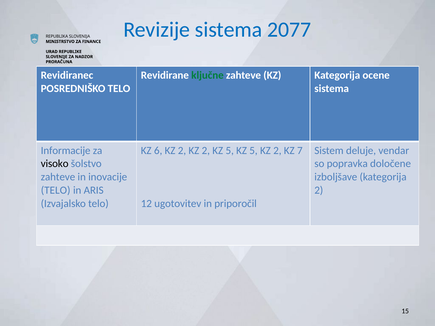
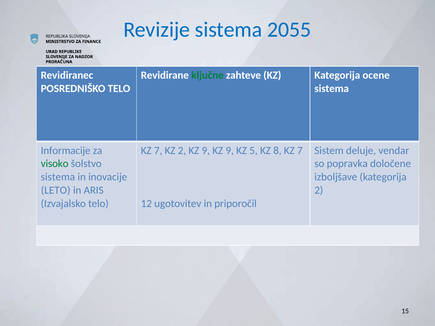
2077: 2077 -> 2055
6 at (158, 151): 6 -> 7
2 KZ 2: 2 -> 9
5 at (230, 151): 5 -> 9
5 KZ 2: 2 -> 8
visoko colour: black -> green
zahteve at (58, 177): zahteve -> sistema
TELO at (56, 190): TELO -> LETO
